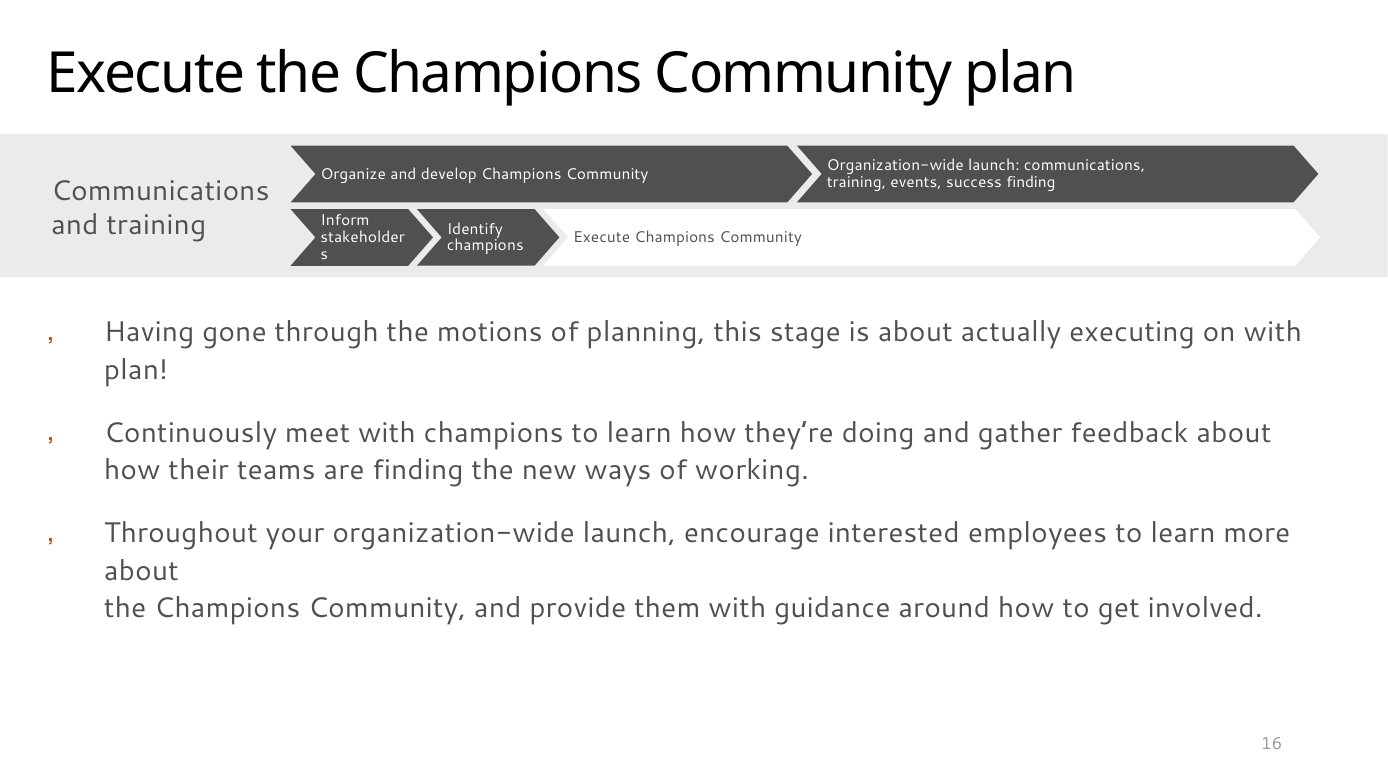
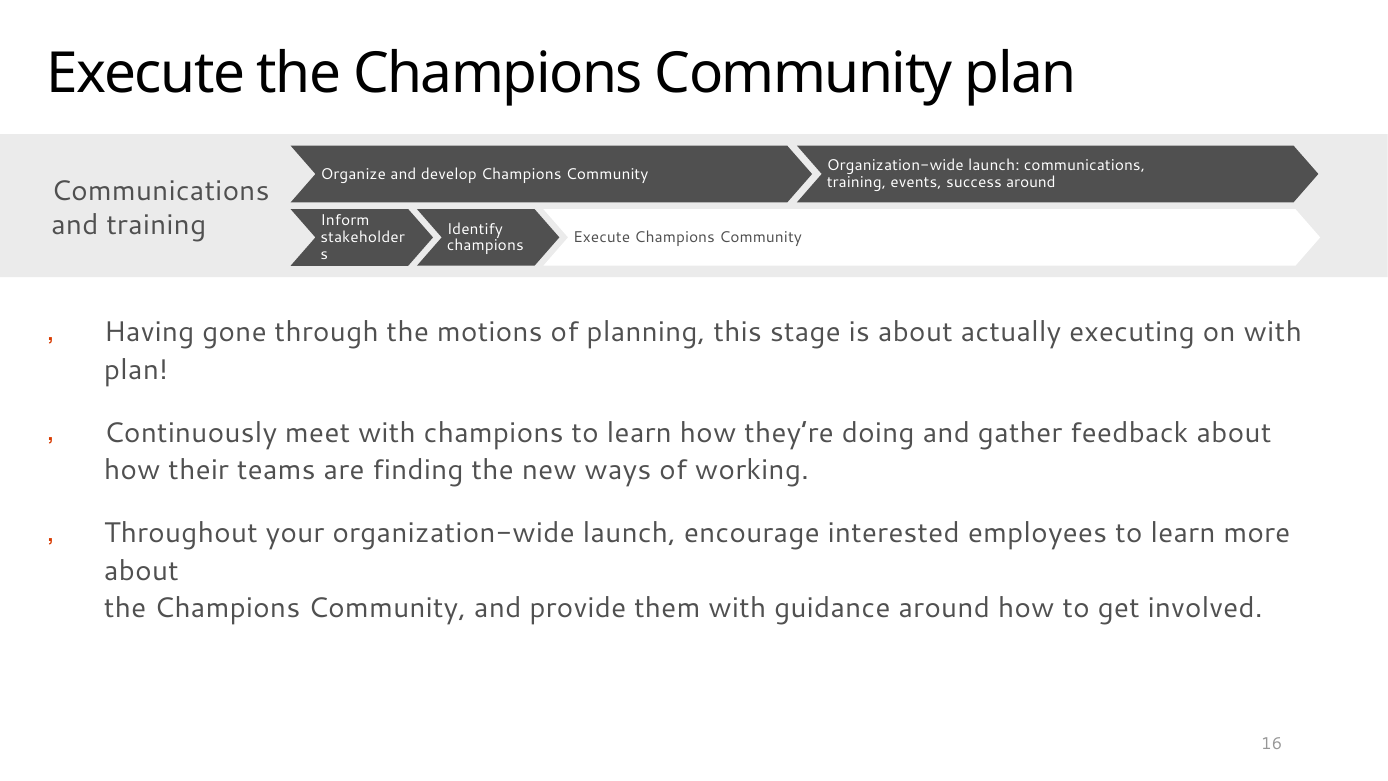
success finding: finding -> around
